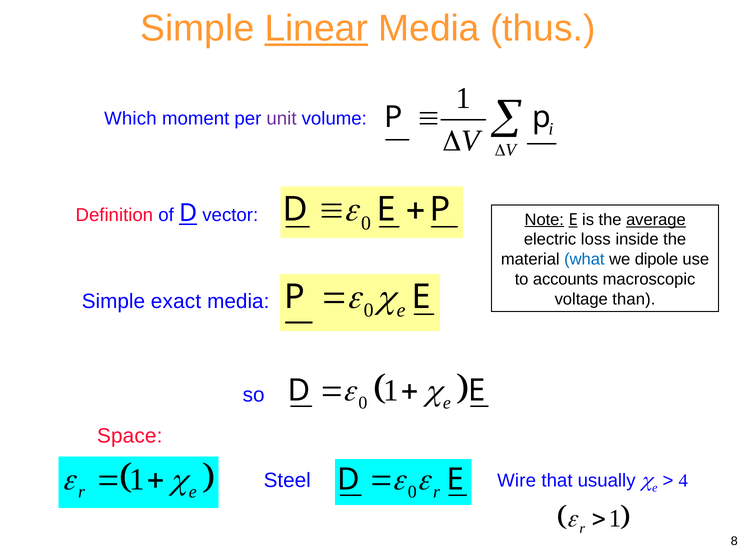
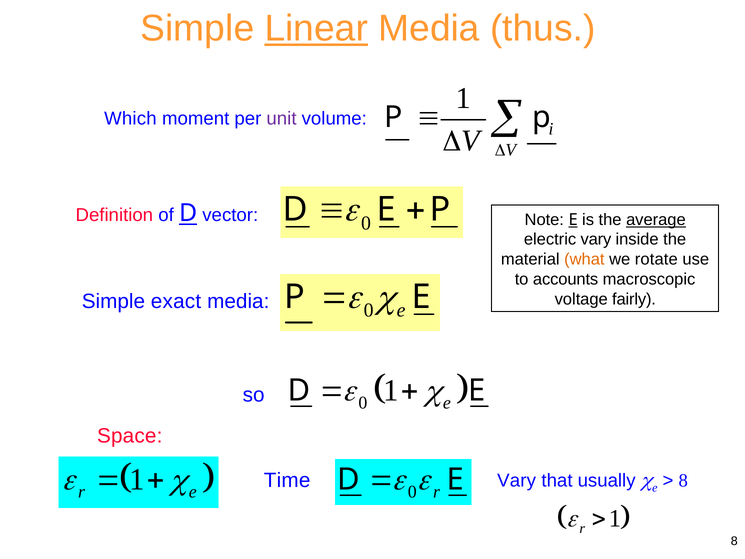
Note underline: present -> none
electric loss: loss -> vary
what colour: blue -> orange
dipole: dipole -> rotate
than: than -> fairly
Steel: Steel -> Time
E Wire: Wire -> Vary
4 at (683, 480): 4 -> 8
